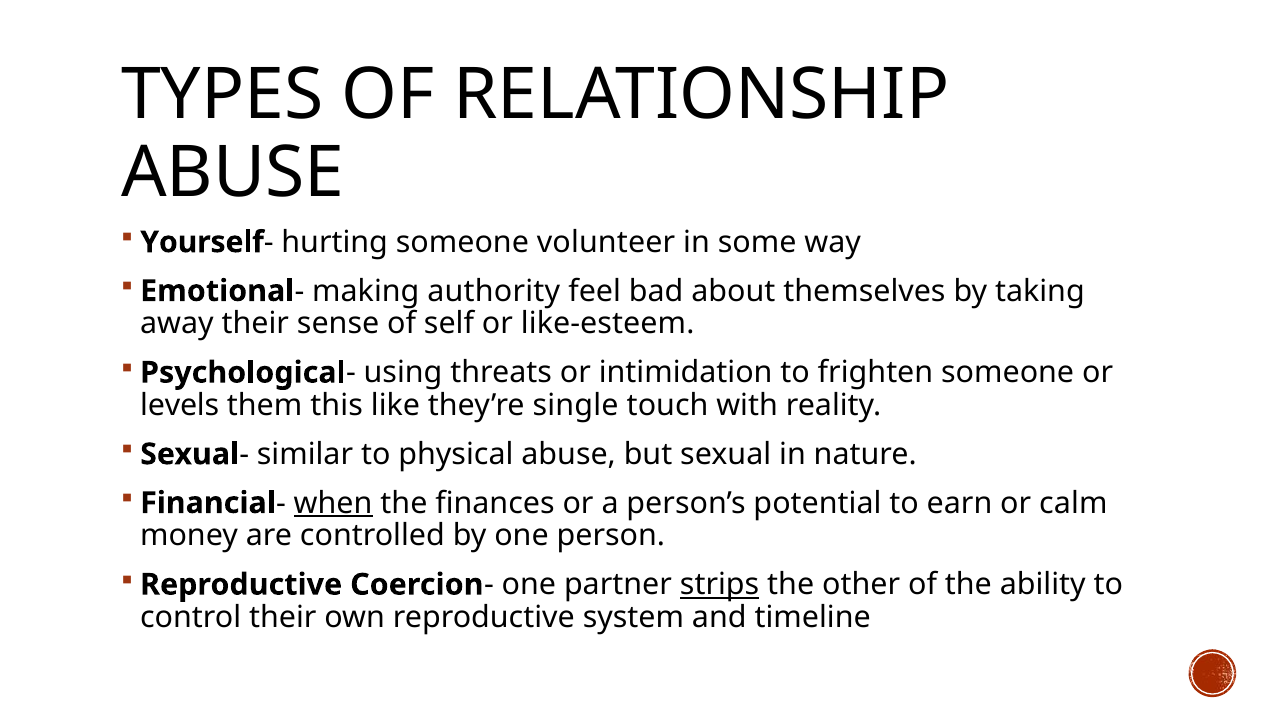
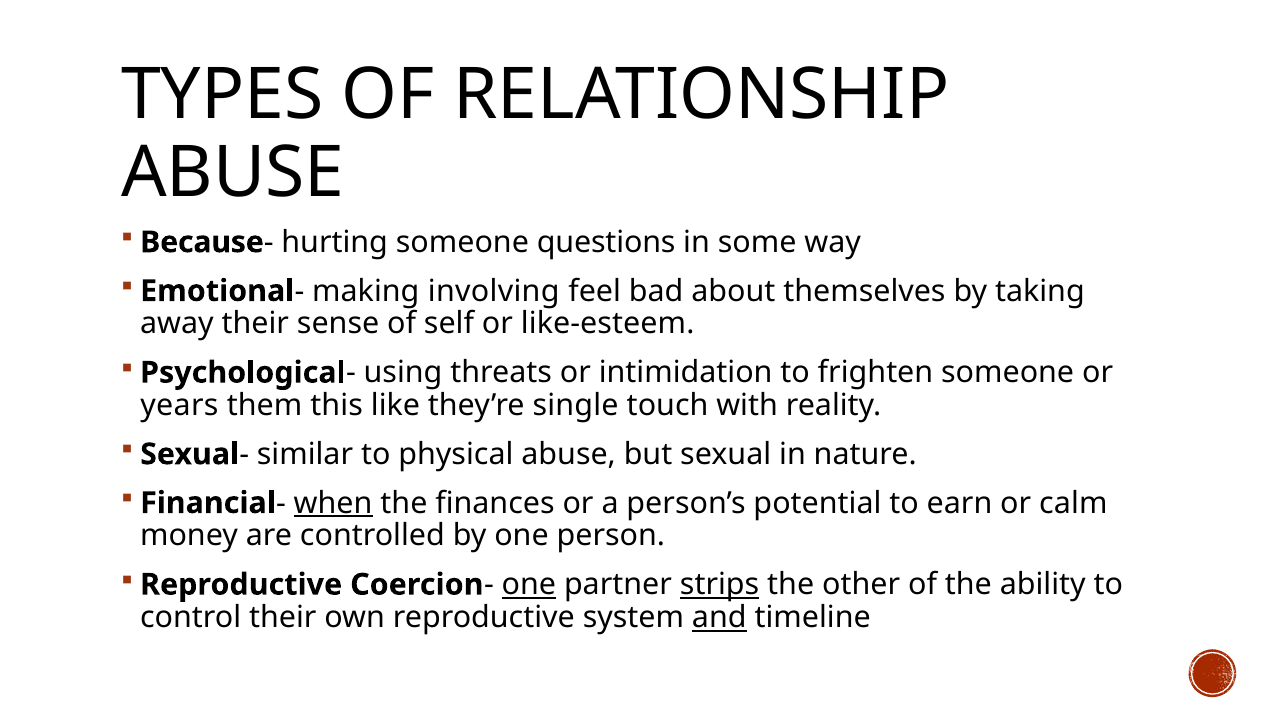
Yourself: Yourself -> Because
volunteer: volunteer -> questions
authority: authority -> involving
levels: levels -> years
one at (529, 585) underline: none -> present
and underline: none -> present
